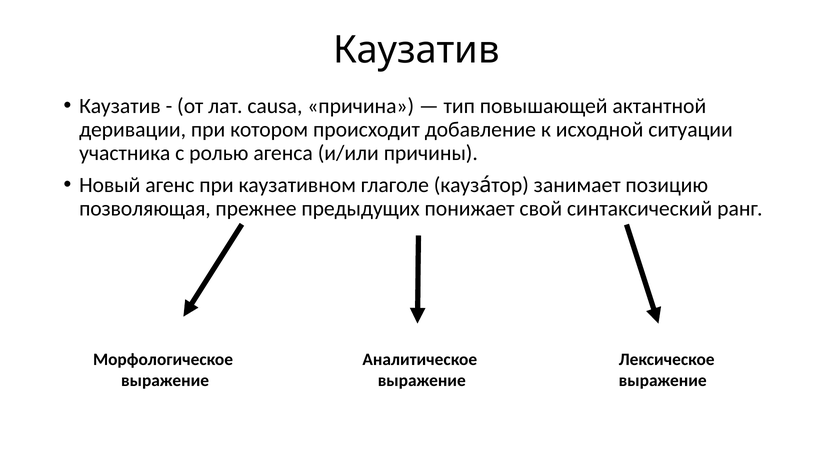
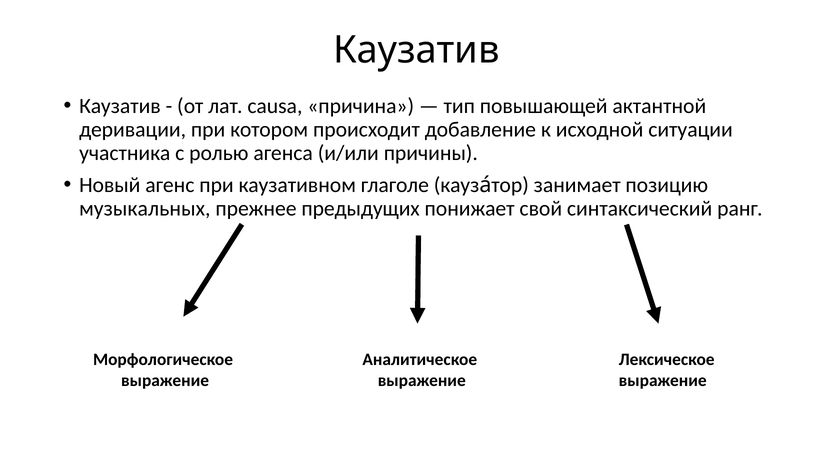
позволяющая: позволяющая -> музыкальных
